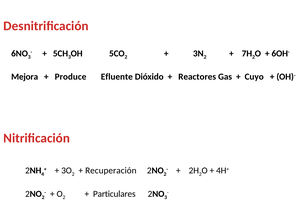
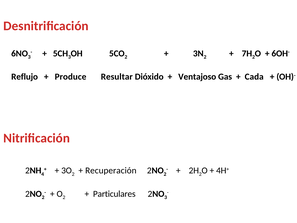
Mejora: Mejora -> Reflujo
Efluente: Efluente -> Resultar
Reactores: Reactores -> Ventajoso
Cuyo: Cuyo -> Cada
